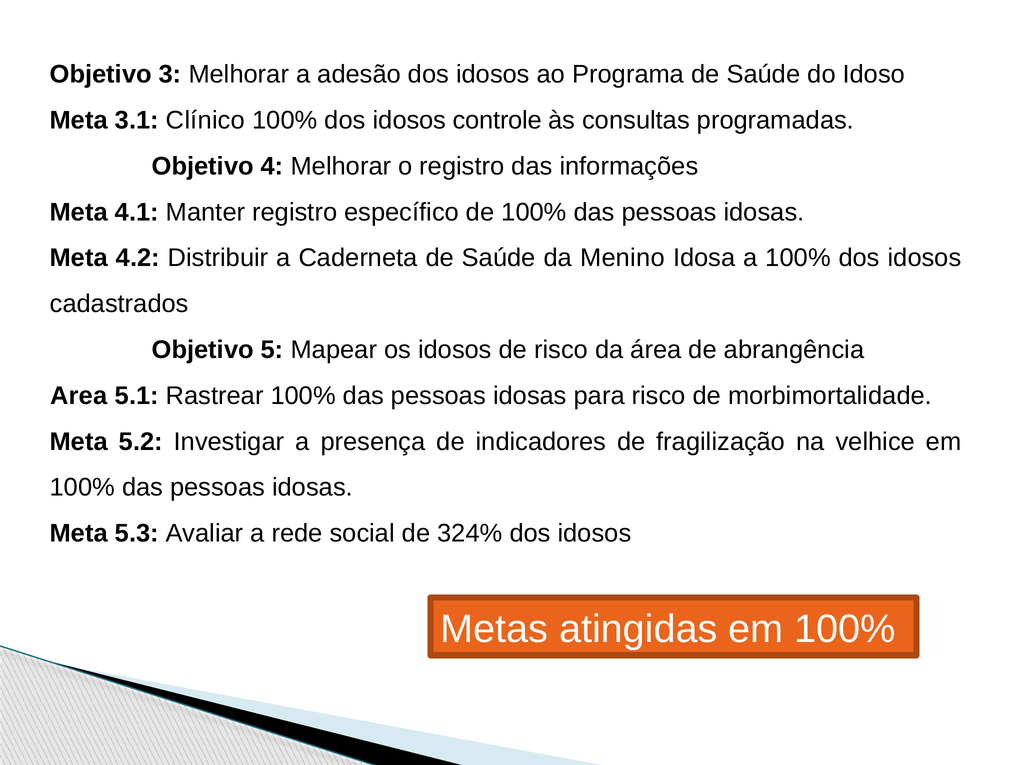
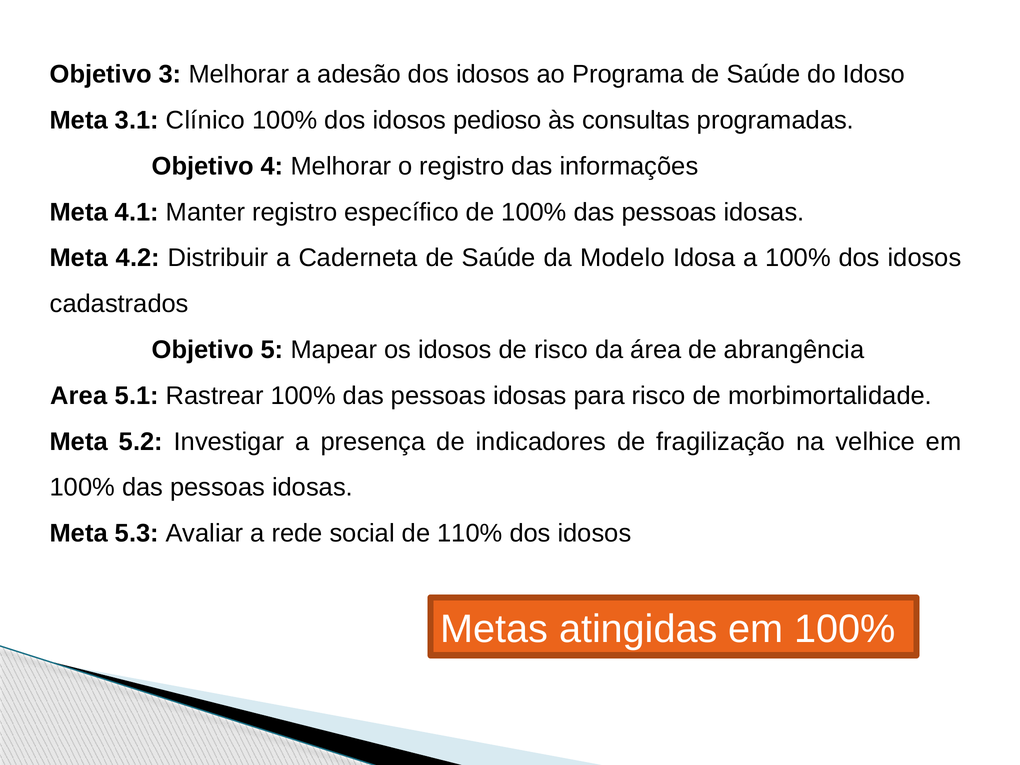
controle: controle -> pedioso
Menino: Menino -> Modelo
324%: 324% -> 110%
